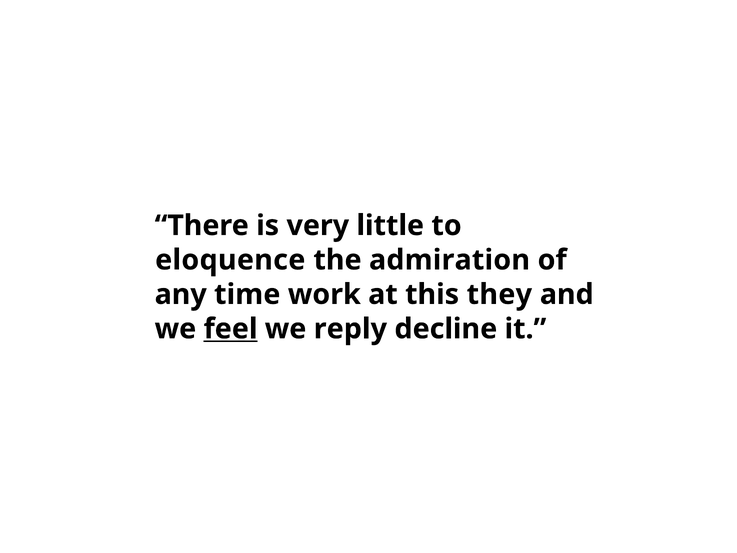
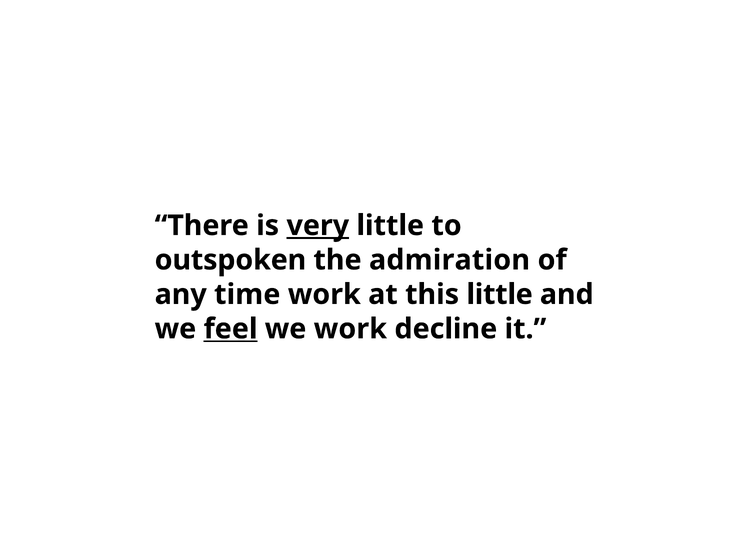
very underline: none -> present
eloquence: eloquence -> outspoken
this they: they -> little
we reply: reply -> work
